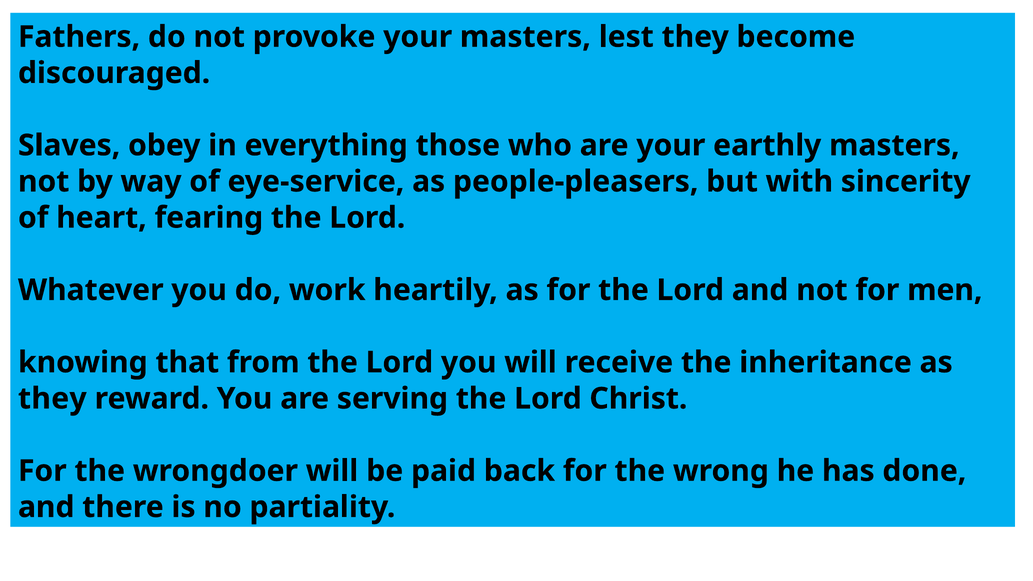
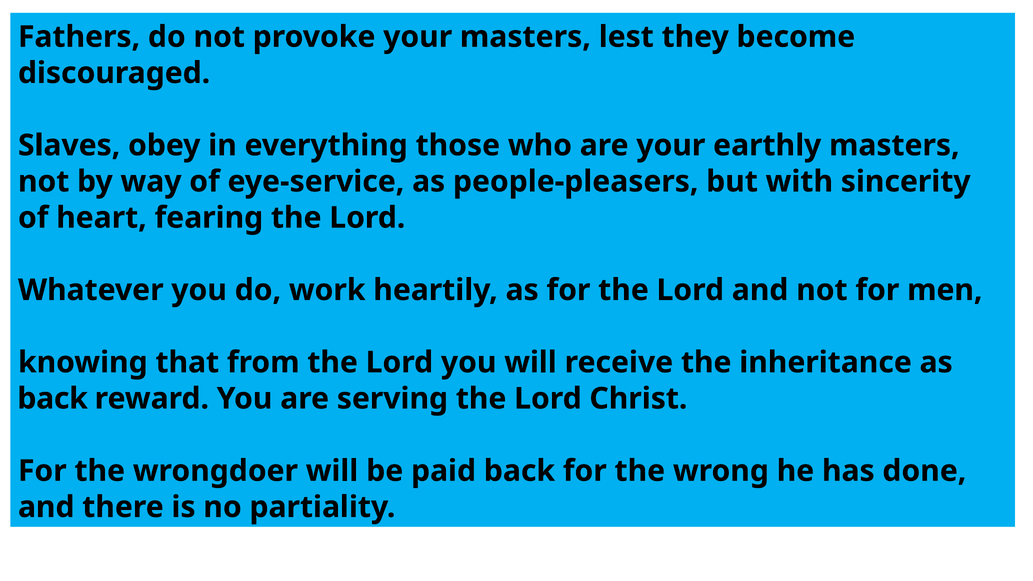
they at (52, 399): they -> back
